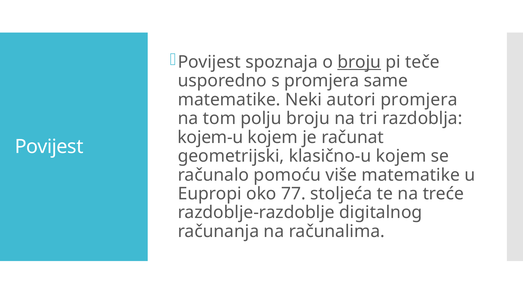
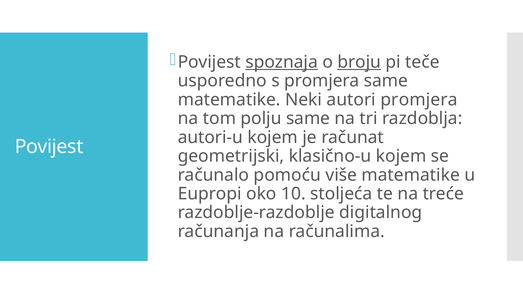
spoznaja underline: none -> present
polju broju: broju -> same
kojem-u: kojem-u -> autori-u
77: 77 -> 10
